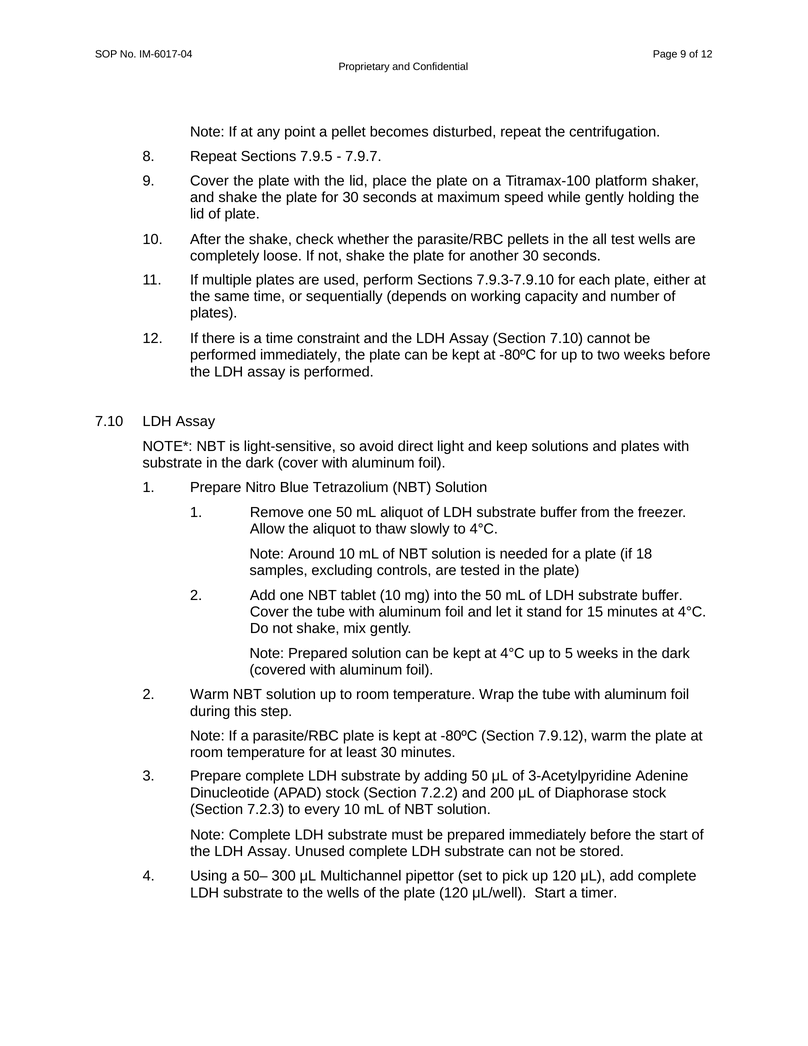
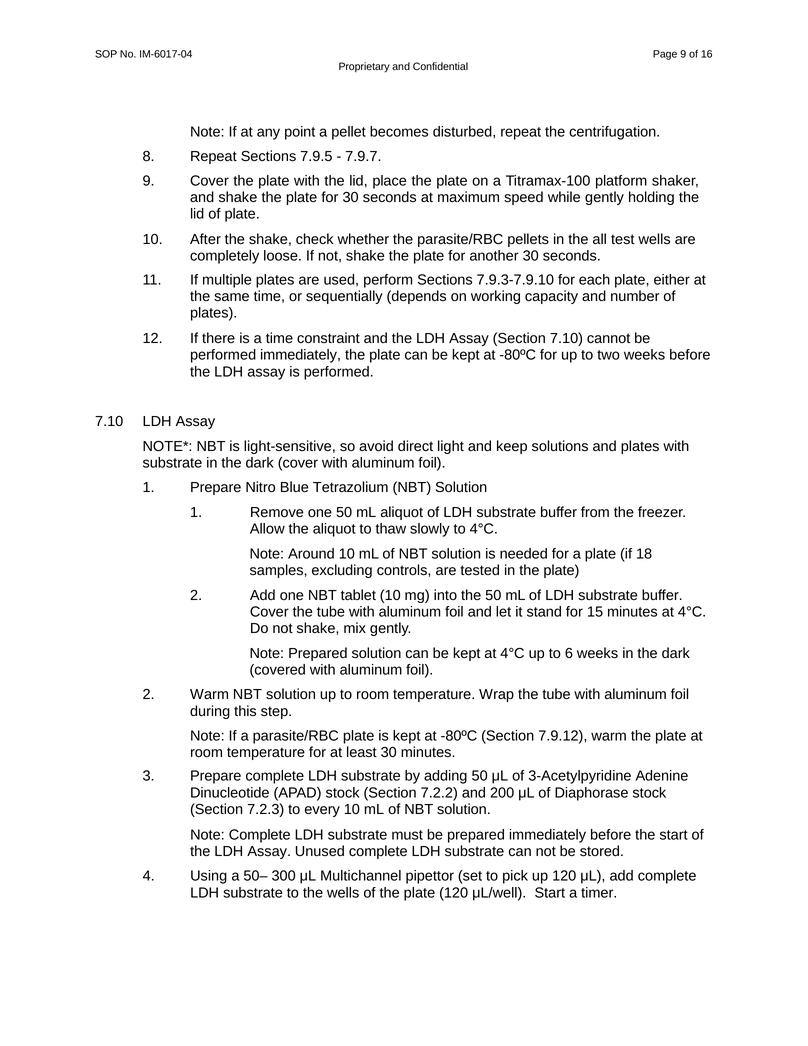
of 12: 12 -> 16
5: 5 -> 6
